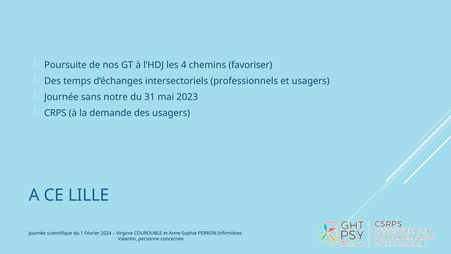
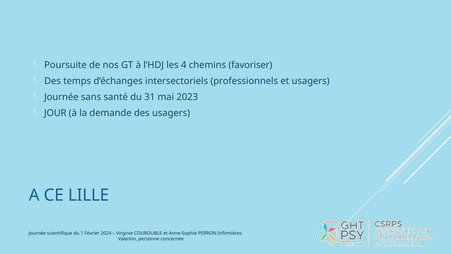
notre: notre -> santé
CRPS: CRPS -> JOUR
